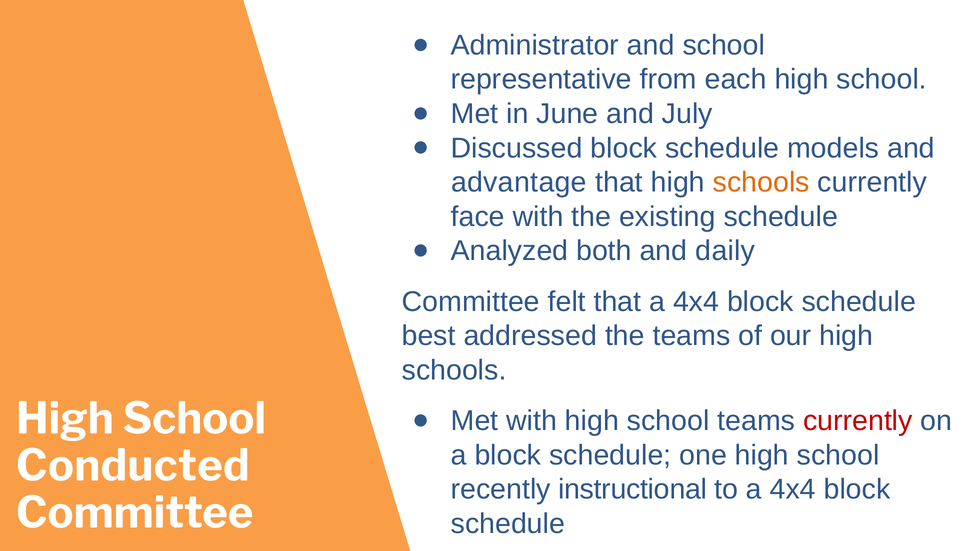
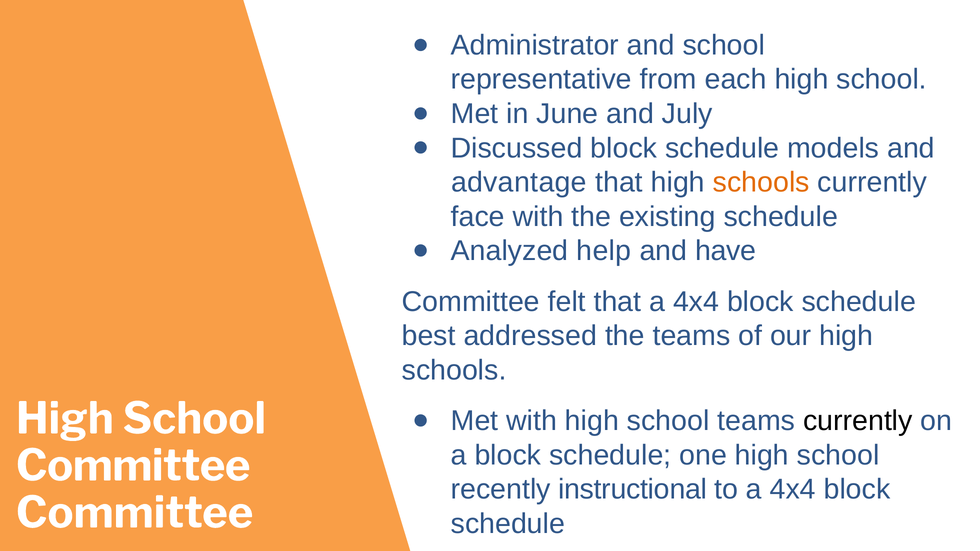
both: both -> help
daily: daily -> have
currently at (858, 421) colour: red -> black
Conducted at (133, 466): Conducted -> Committee
